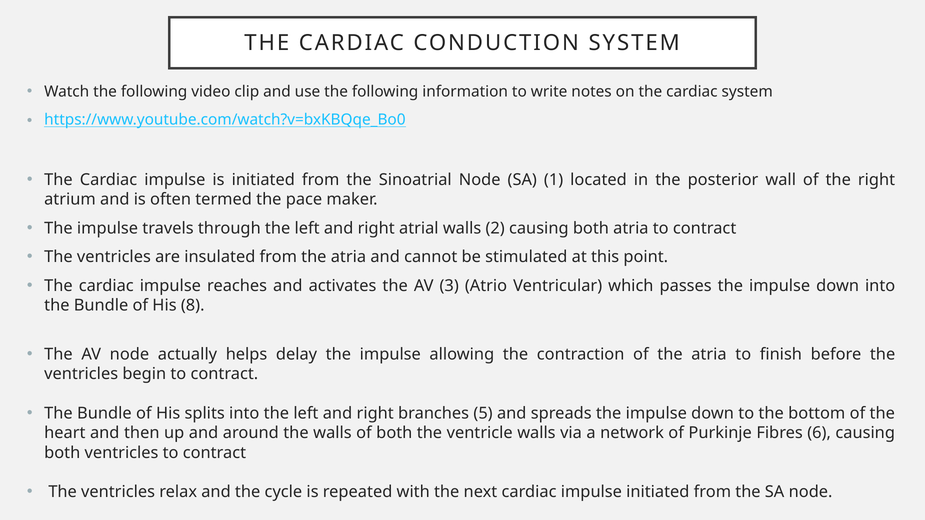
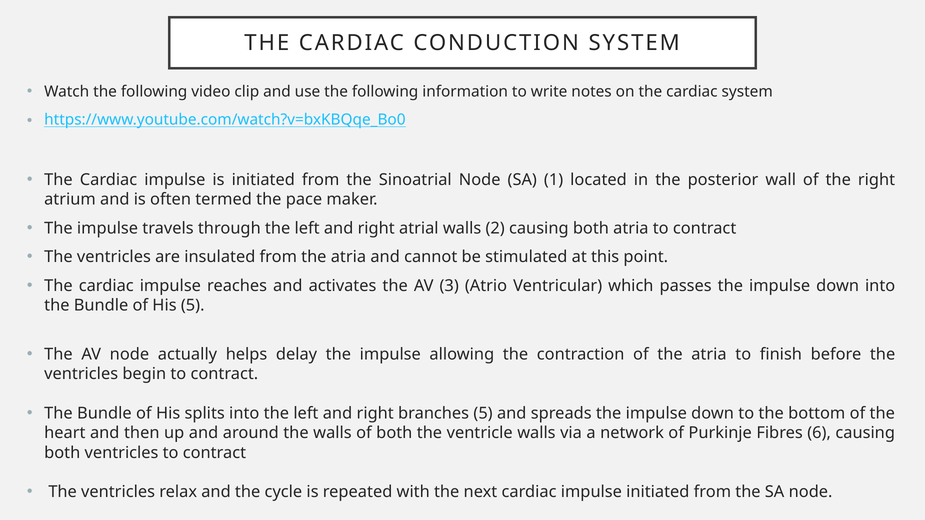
His 8: 8 -> 5
